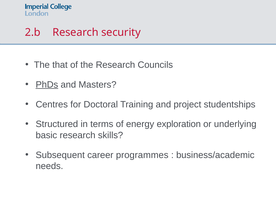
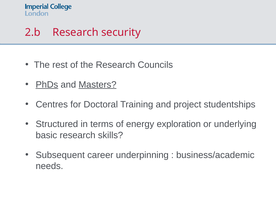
that: that -> rest
Masters underline: none -> present
programmes: programmes -> underpinning
